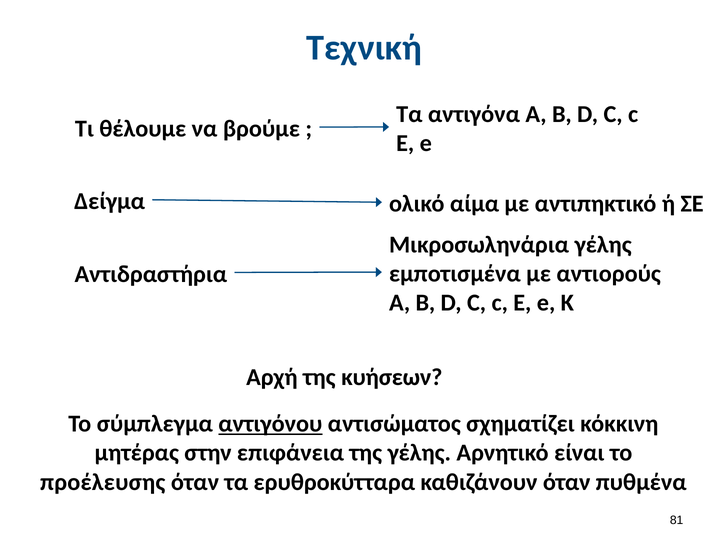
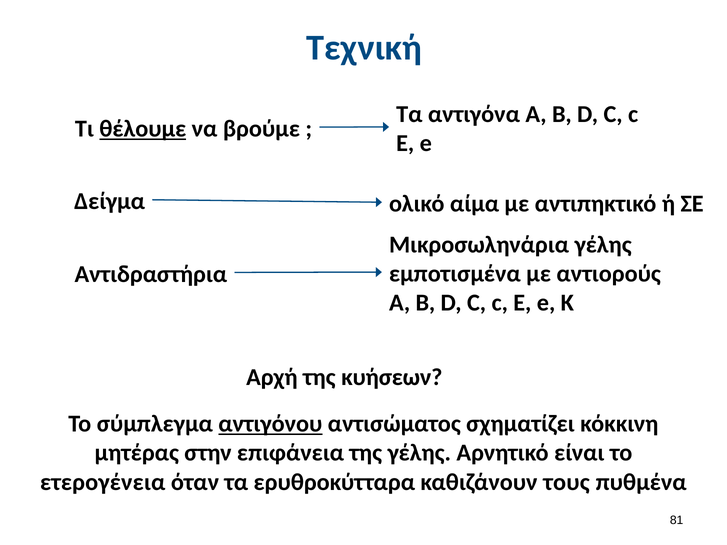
θέλουμε underline: none -> present
προέλευσης: προέλευσης -> ετερογένεια
καθιζάνουν όταν: όταν -> τους
